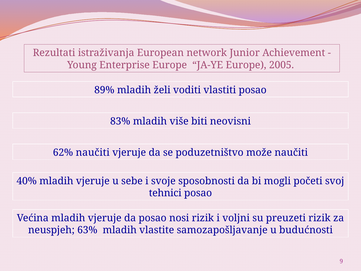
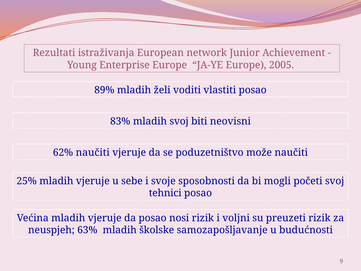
mladih više: više -> svoj
40%: 40% -> 25%
vlastite: vlastite -> školske
